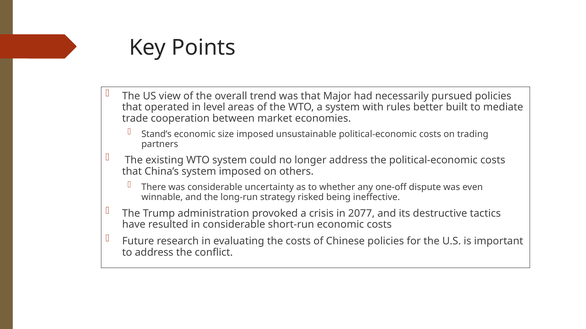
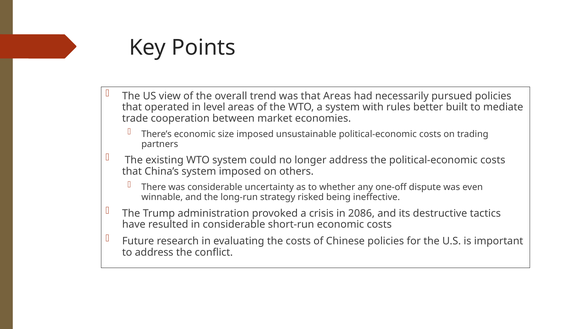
that Major: Major -> Areas
Stand’s: Stand’s -> There’s
2077: 2077 -> 2086
